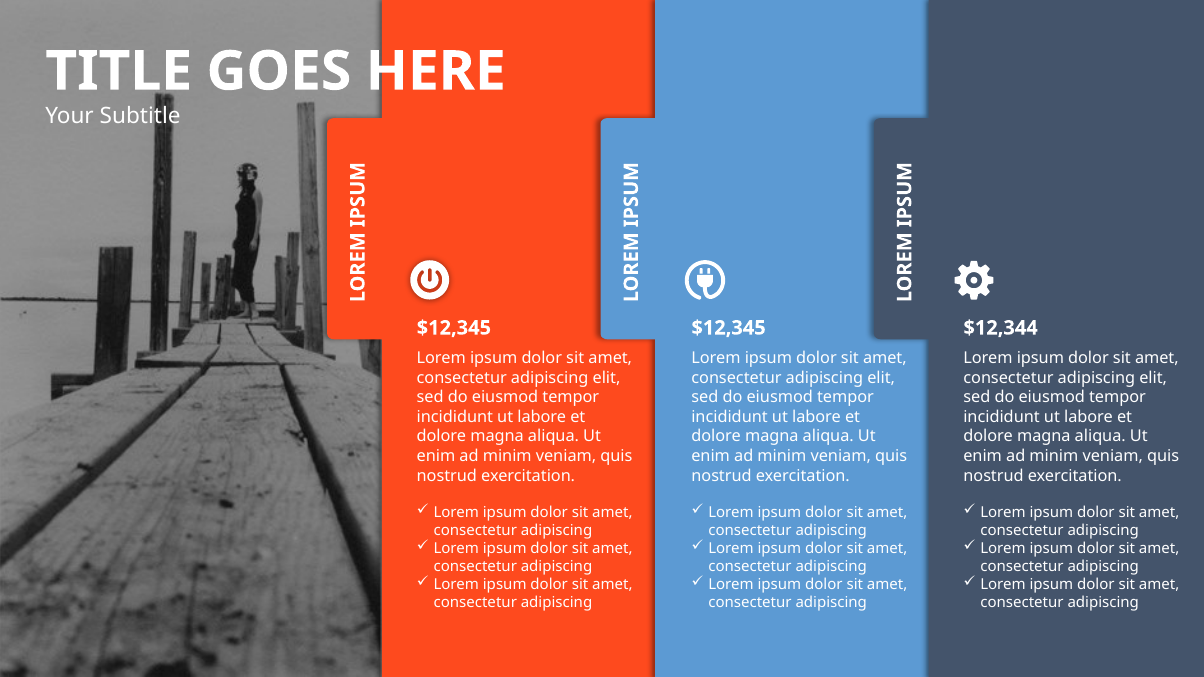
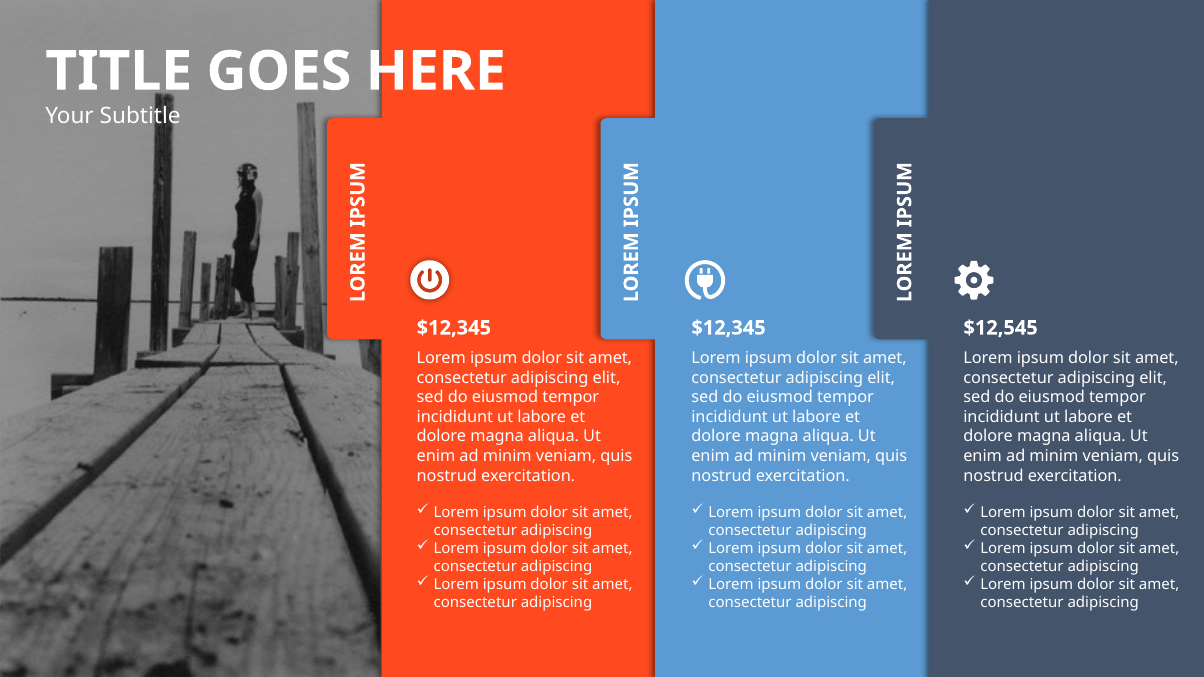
$12,344: $12,344 -> $12,545
